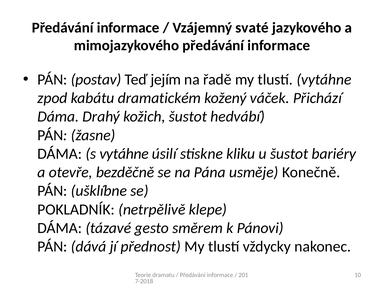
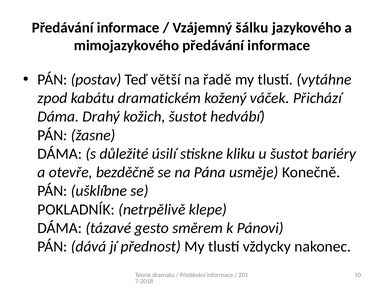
svaté: svaté -> šálku
jejím: jejím -> větší
s vytáhne: vytáhne -> důležité
